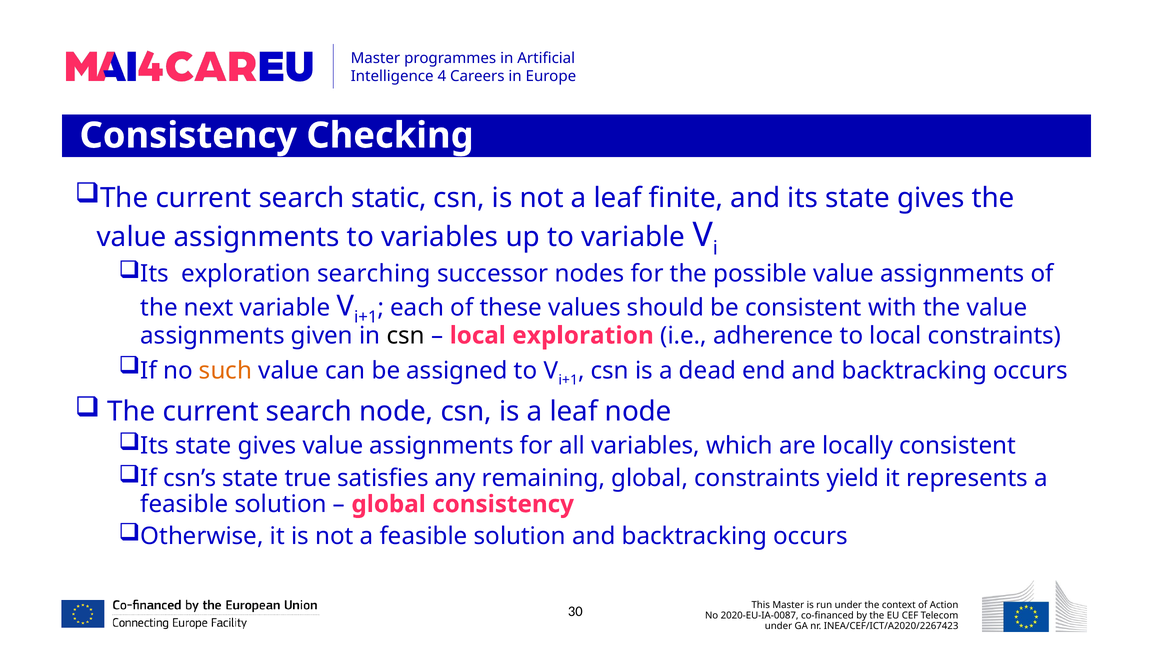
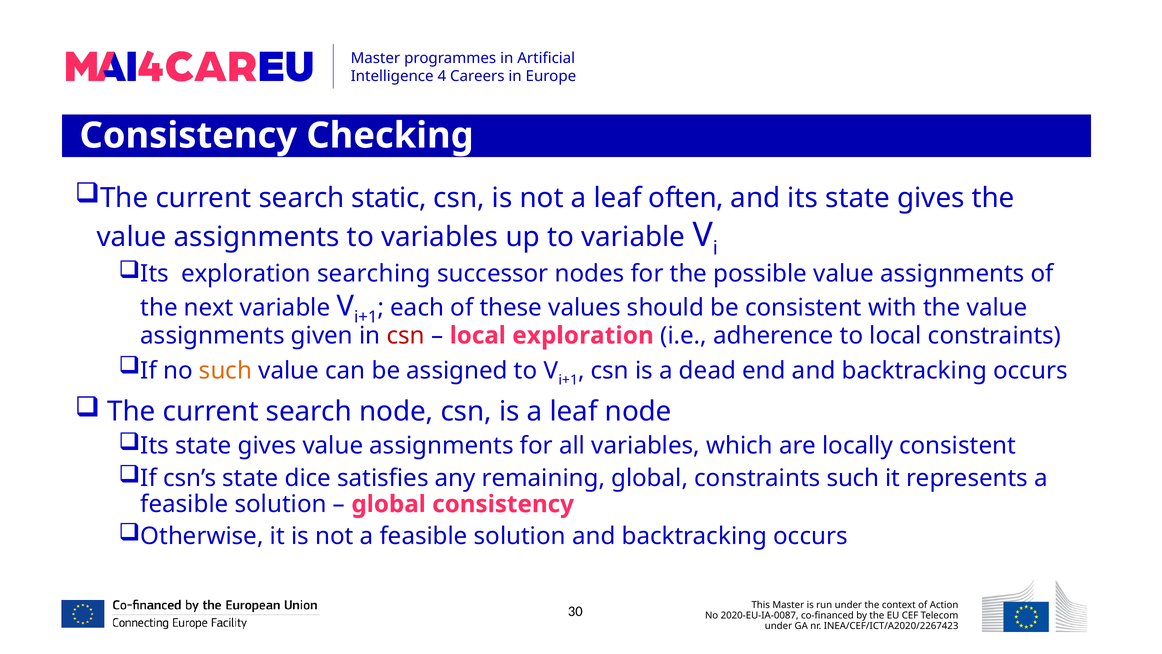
finite: finite -> often
csn at (406, 335) colour: black -> red
true: true -> dice
constraints yield: yield -> such
